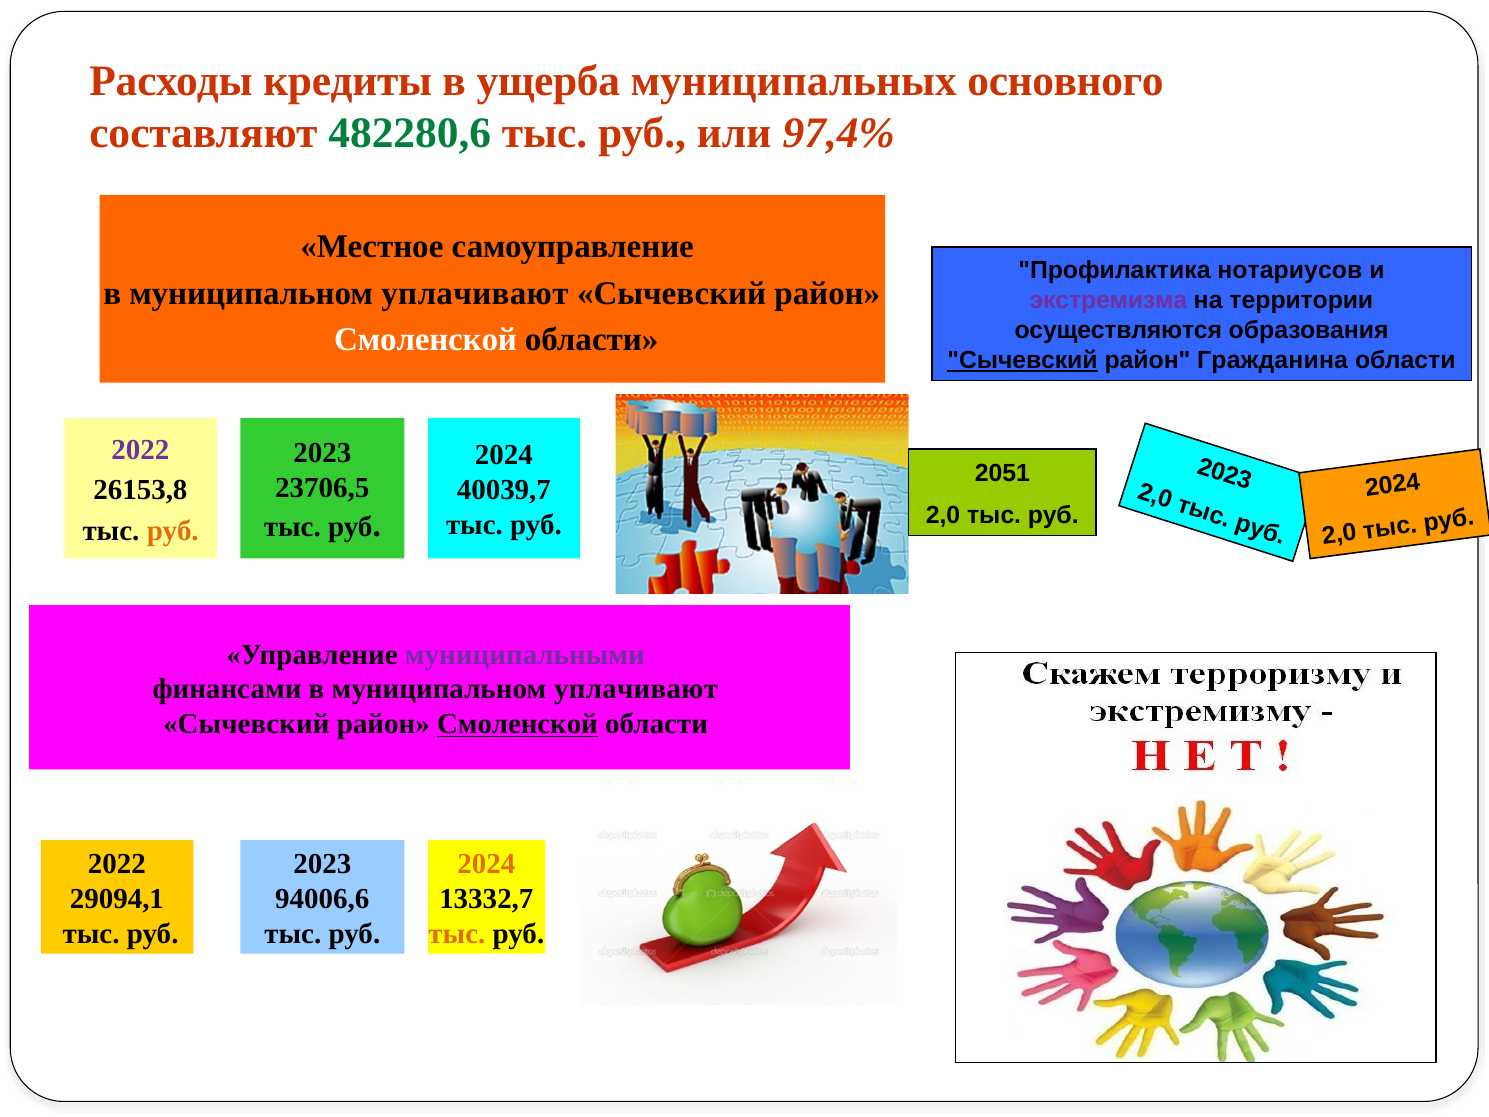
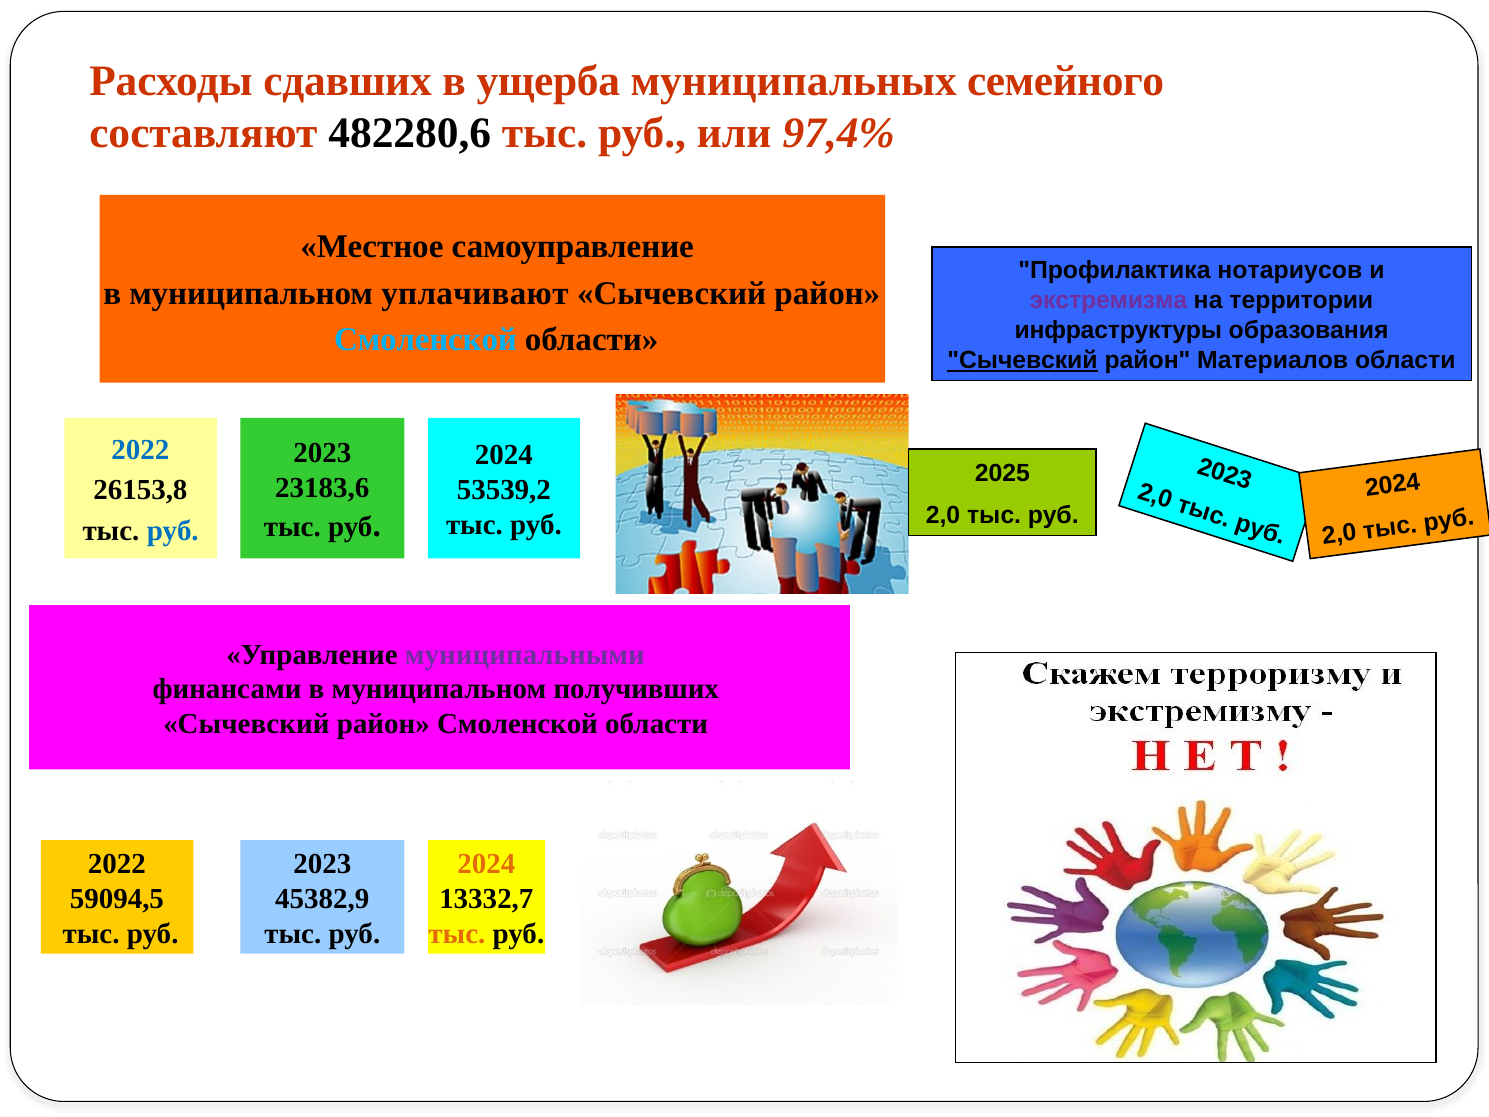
кредиты: кредиты -> сдавших
основного: основного -> семейного
482280,6 colour: green -> black
осуществляются: осуществляются -> инфраструктуры
Смоленской at (426, 340) colour: white -> light blue
Гражданина: Гражданина -> Материалов
2022 at (140, 450) colour: purple -> blue
2051: 2051 -> 2025
23706,5: 23706,5 -> 23183,6
40039,7: 40039,7 -> 53539,2
руб at (173, 531) colour: orange -> blue
финансами в муниципальном уплачивают: уплачивают -> получивших
Смоленской at (517, 724) underline: present -> none
29094,1: 29094,1 -> 59094,5
94006,6: 94006,6 -> 45382,9
